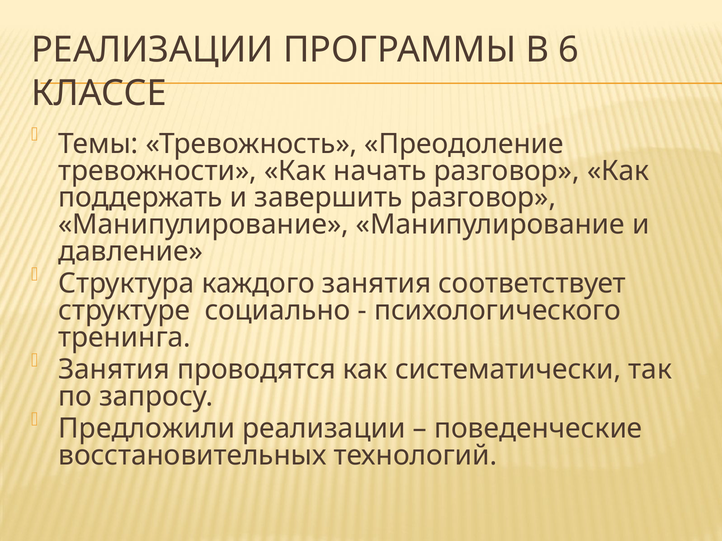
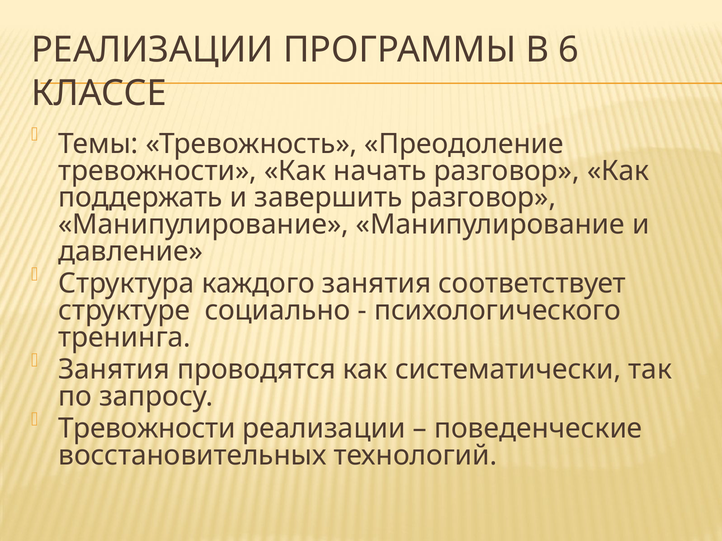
Предложили at (147, 429): Предложили -> Тревожности
